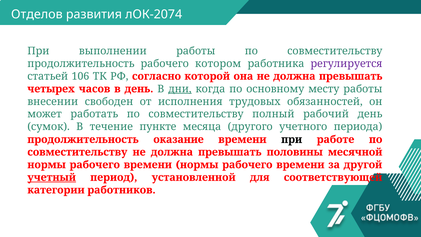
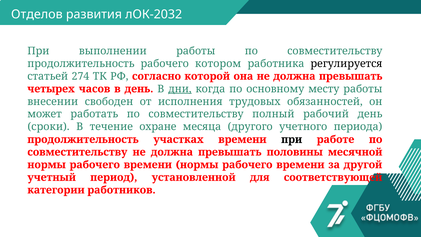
лОК-2074: лОК-2074 -> лОК-2032
регулируется colour: purple -> black
106: 106 -> 274
сумок: сумок -> сроки
пункте: пункте -> охране
оказание: оказание -> участках
учетный underline: present -> none
